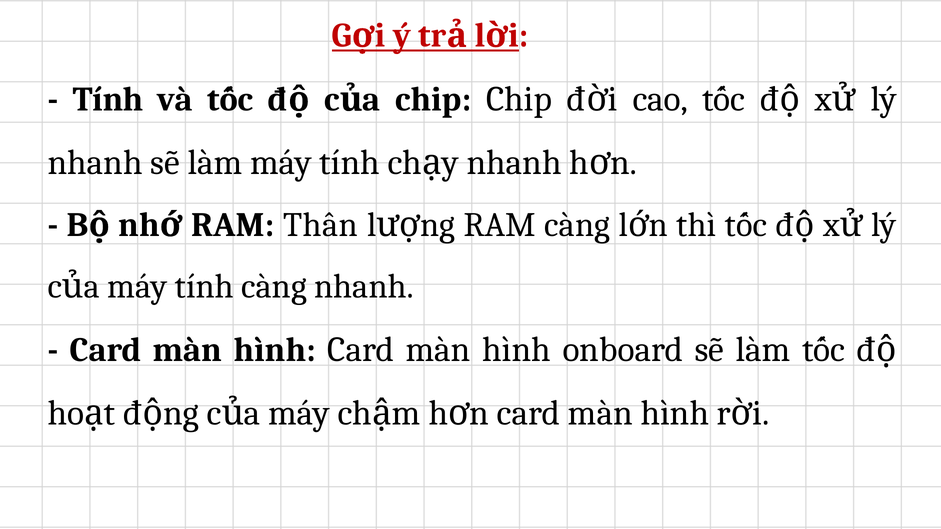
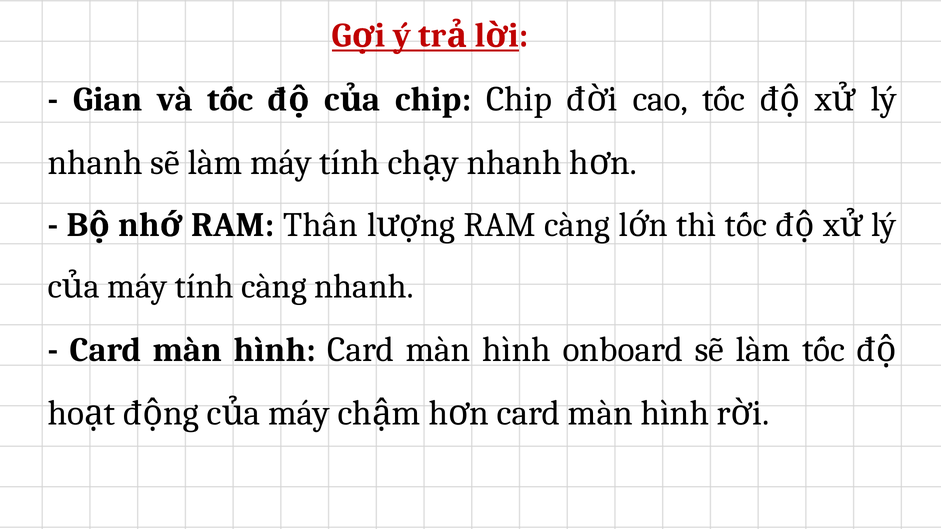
Tính at (108, 100): Tính -> Gian
